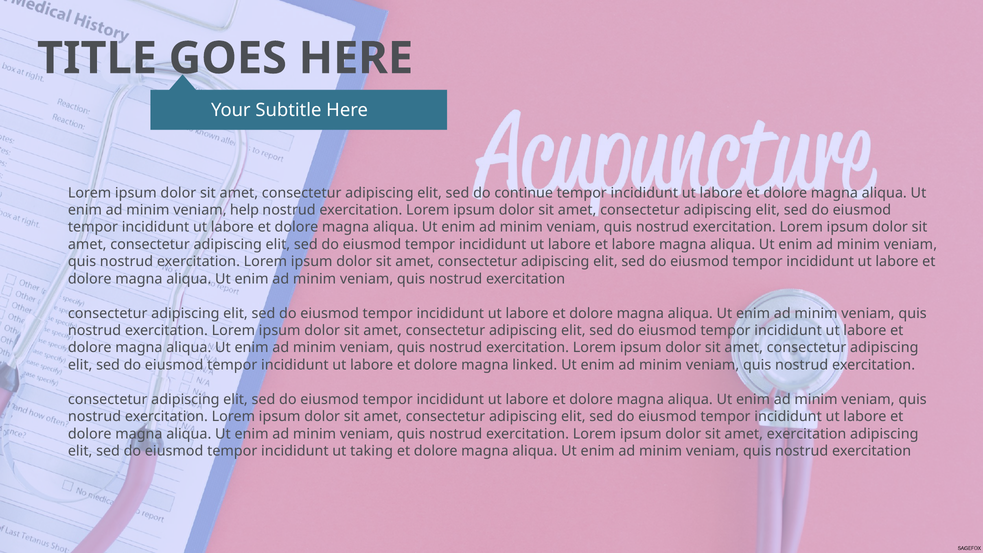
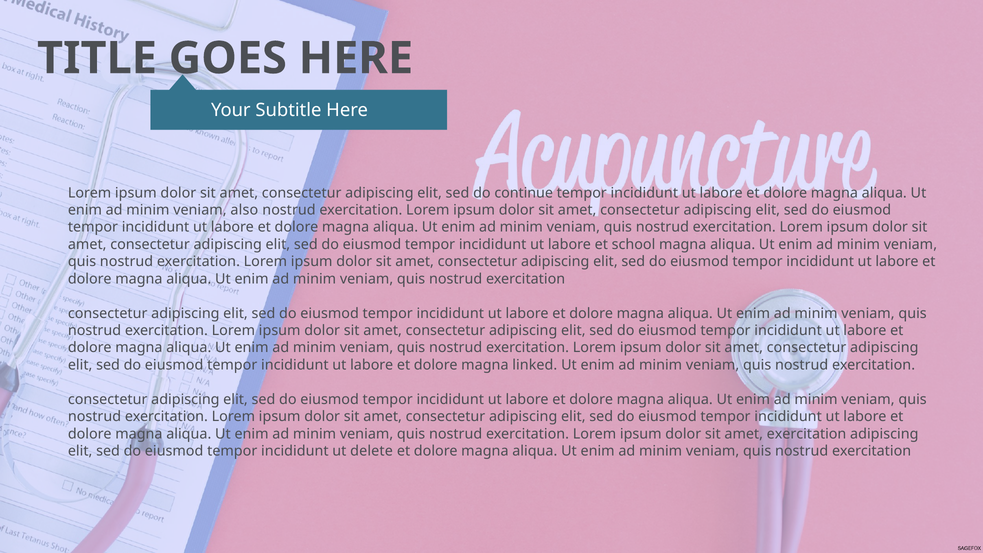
help: help -> also
et labore: labore -> school
taking: taking -> delete
